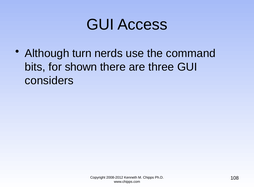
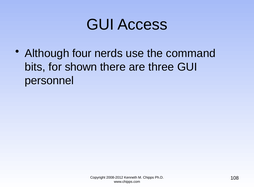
turn: turn -> four
considers: considers -> personnel
